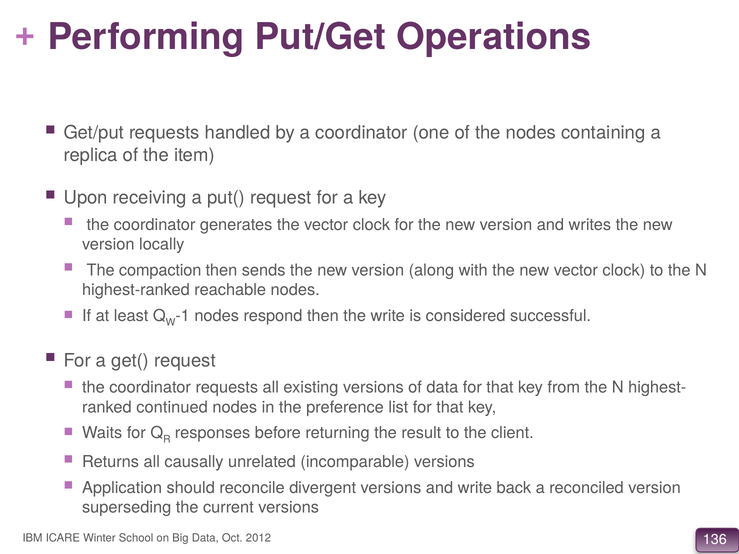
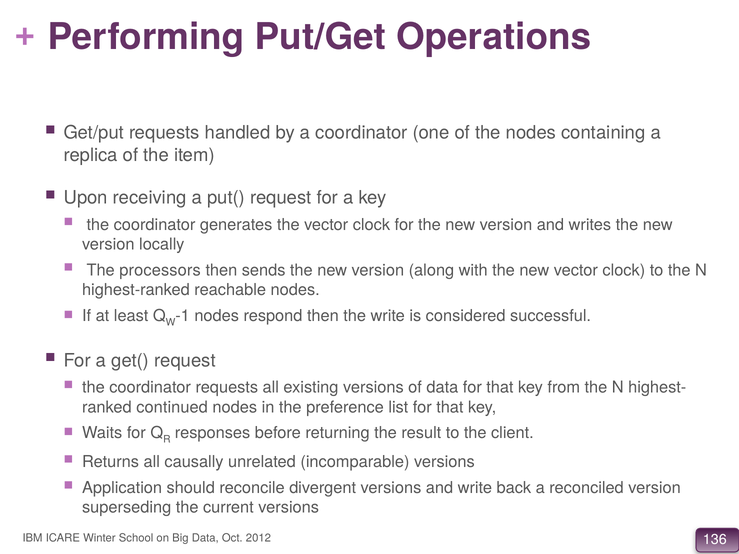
compaction: compaction -> processors
